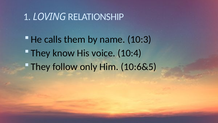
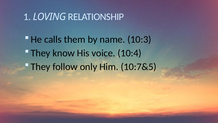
10:6&5: 10:6&5 -> 10:7&5
